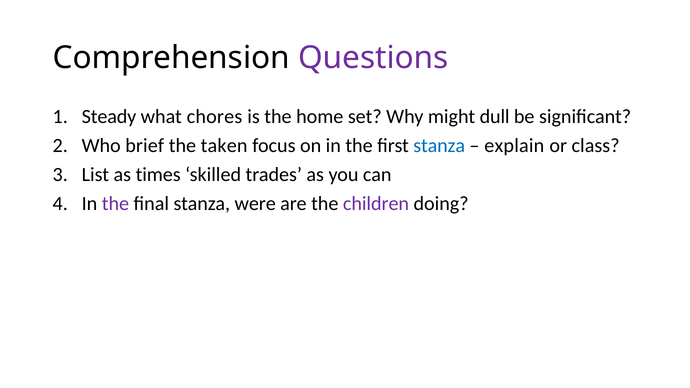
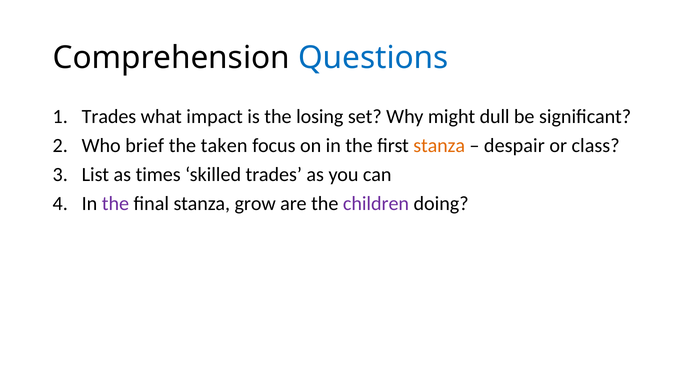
Questions colour: purple -> blue
Steady at (109, 117): Steady -> Trades
chores: chores -> impact
home: home -> losing
stanza at (439, 146) colour: blue -> orange
explain: explain -> despair
were: were -> grow
